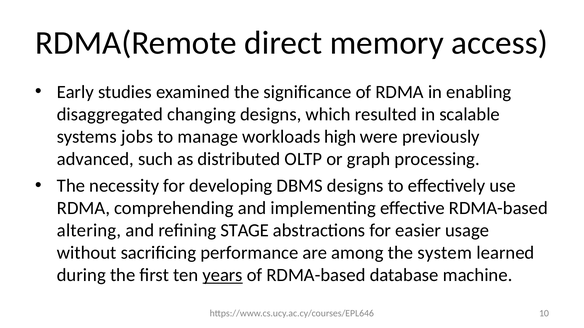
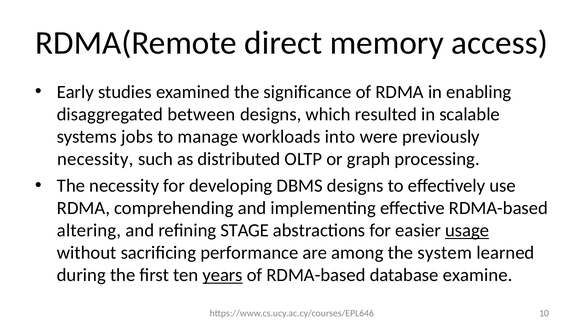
changing: changing -> between
high: high -> into
advanced at (95, 159): advanced -> necessity
usage underline: none -> present
machine: machine -> examine
